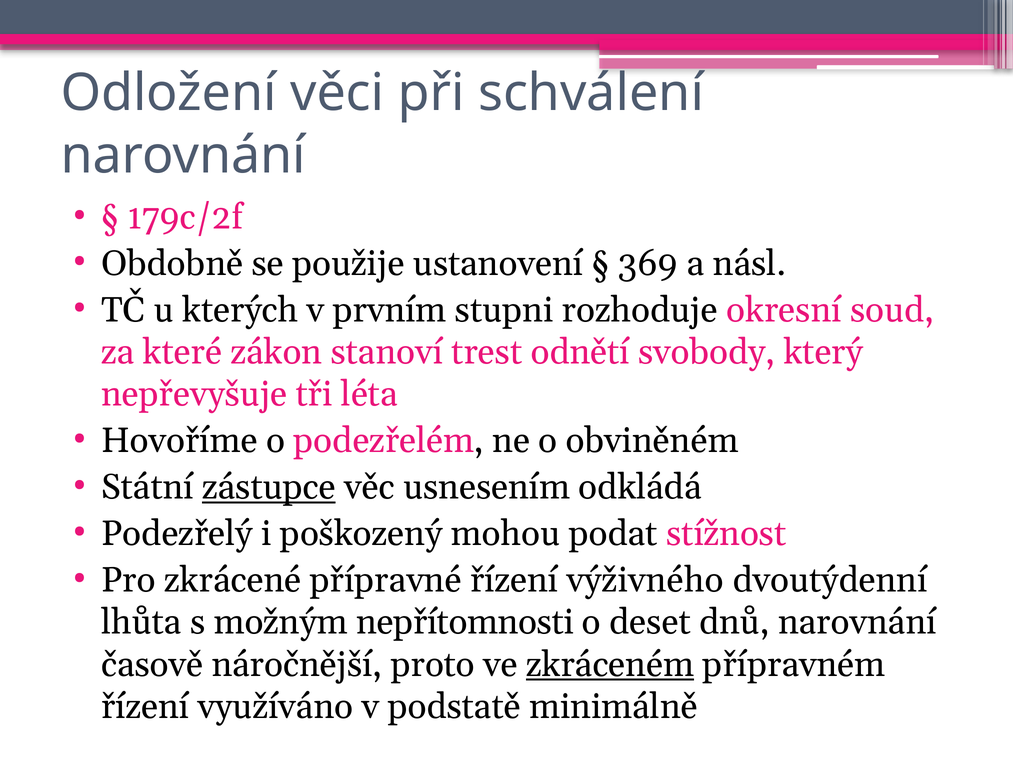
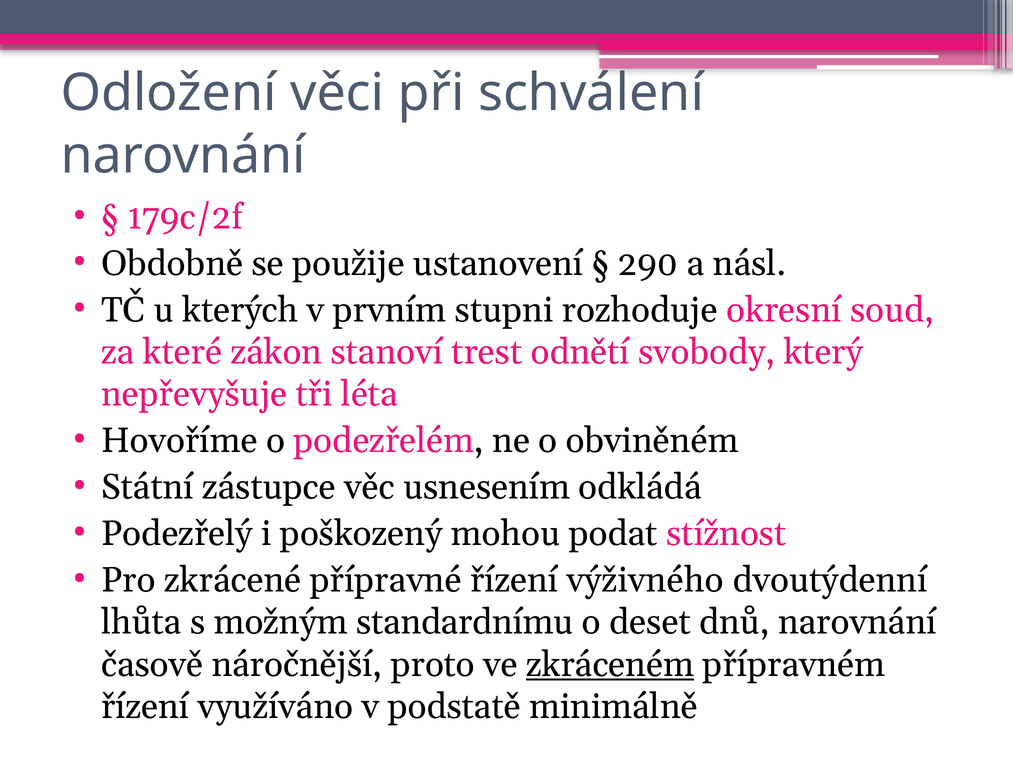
369: 369 -> 290
zástupce underline: present -> none
nepřítomnosti: nepřítomnosti -> standardnímu
